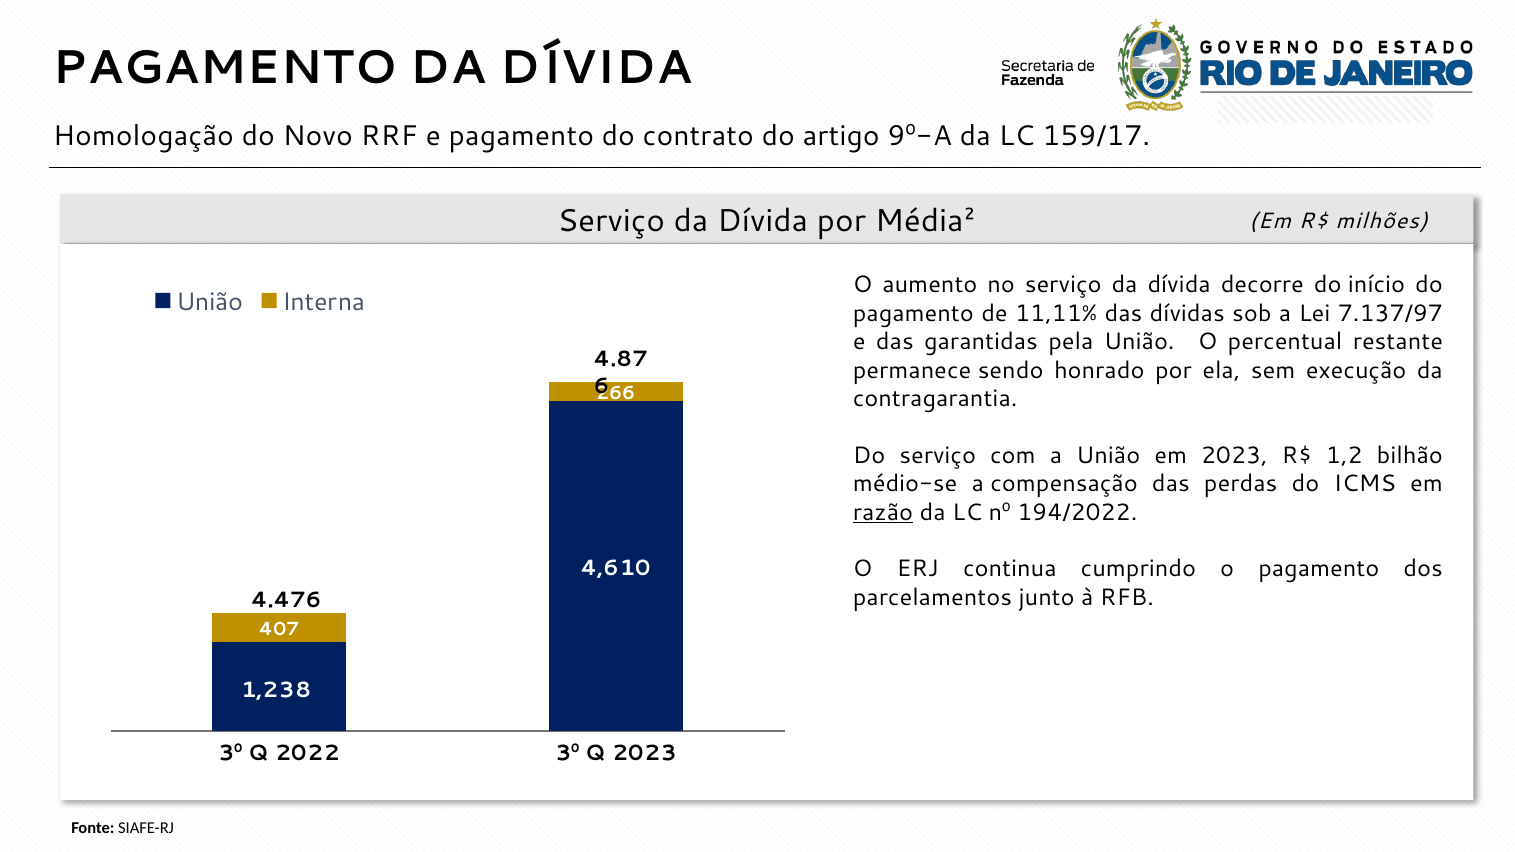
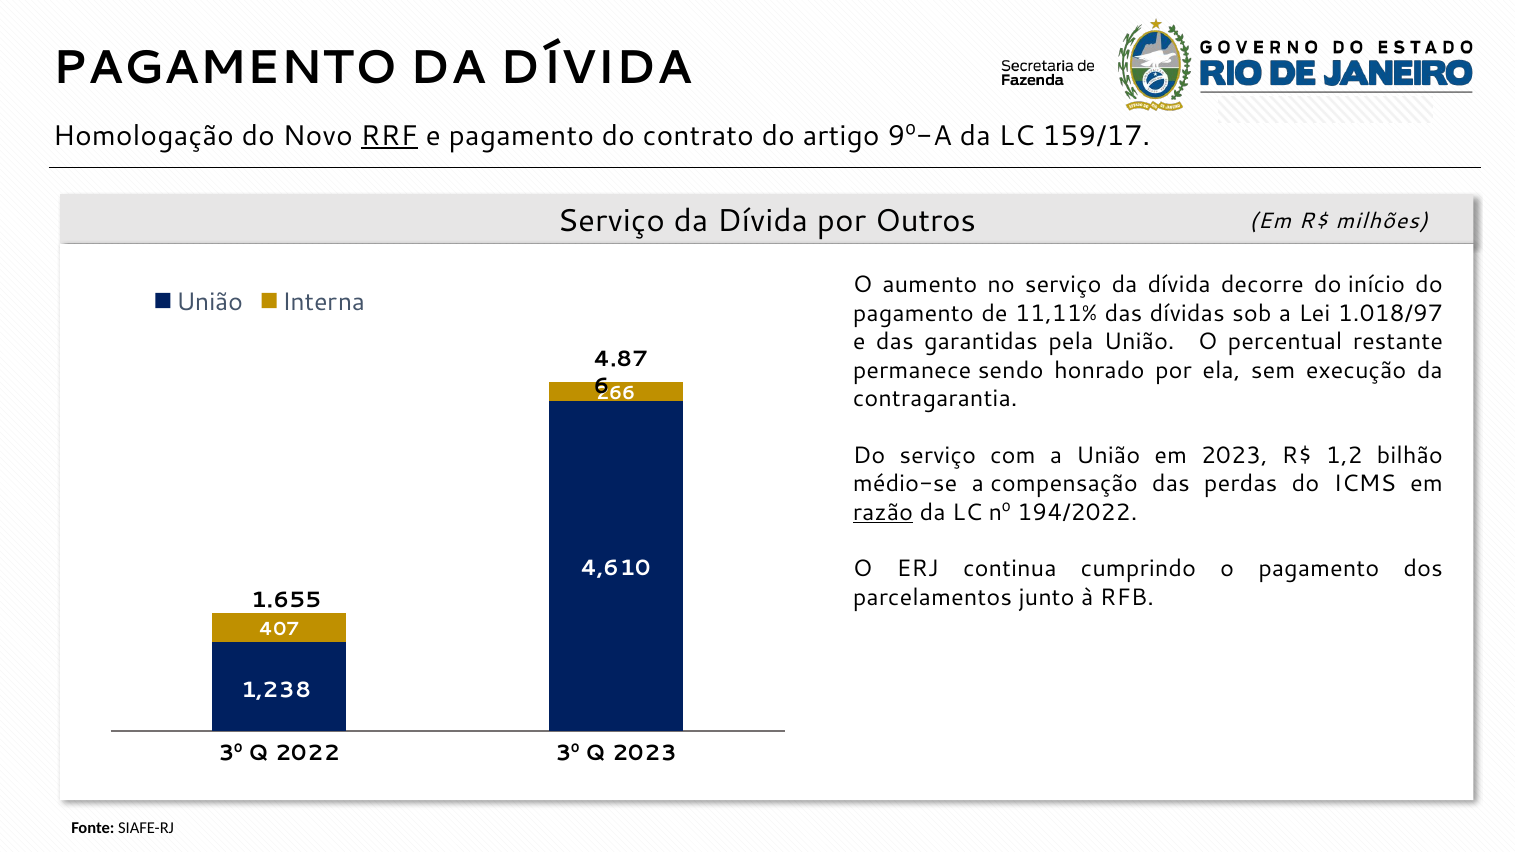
RRF underline: none -> present
Média²: Média² -> Outros
7.137/97: 7.137/97 -> 1.018/97
4.476: 4.476 -> 1.655
